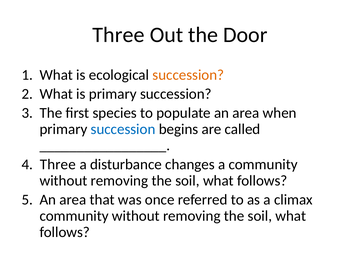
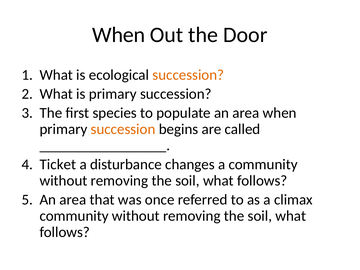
Three at (118, 35): Three -> When
succession at (123, 129) colour: blue -> orange
Three at (58, 164): Three -> Ticket
